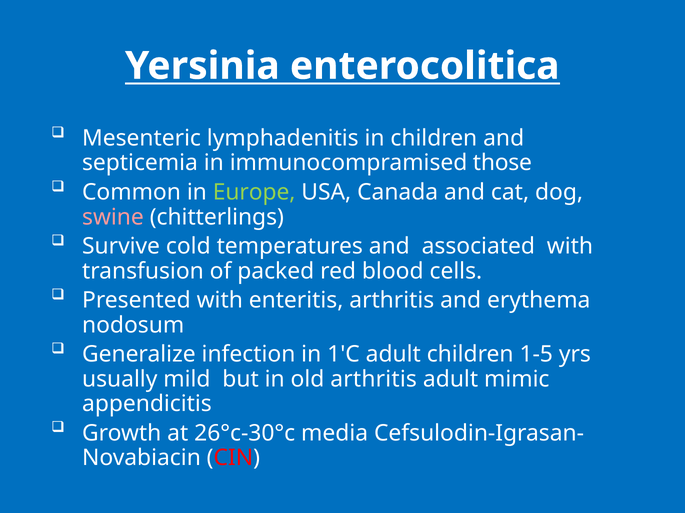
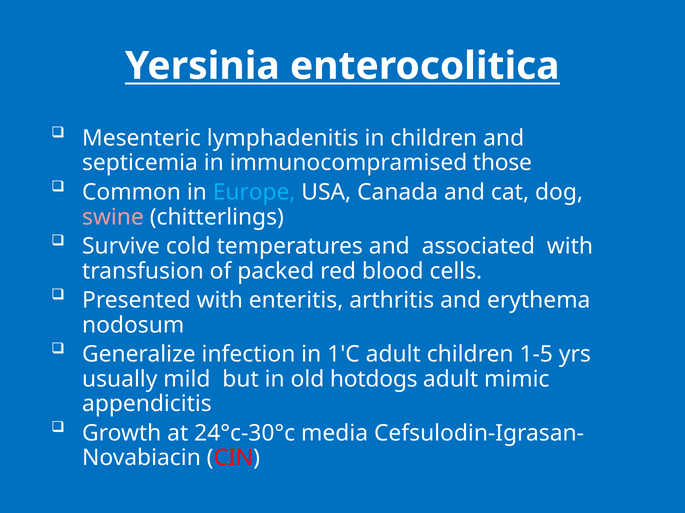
Europe colour: light green -> light blue
old arthritis: arthritis -> hotdogs
26°c-30°c: 26°c-30°c -> 24°c-30°c
